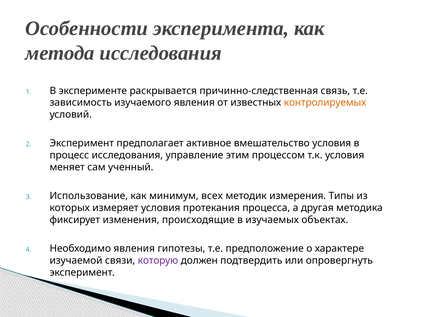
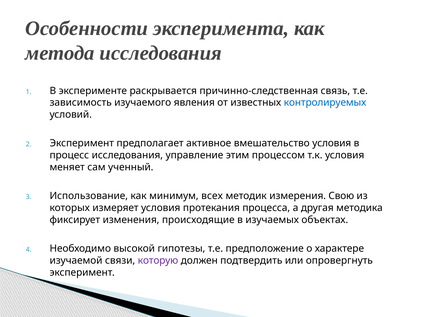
контролируемых colour: orange -> blue
Типы: Типы -> Свою
Необходимо явления: явления -> высокой
